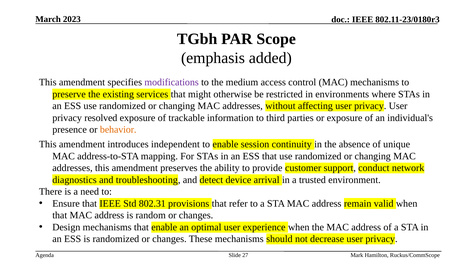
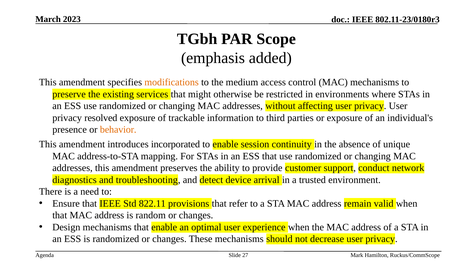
modifications colour: purple -> orange
independent: independent -> incorporated
802.31: 802.31 -> 822.11
